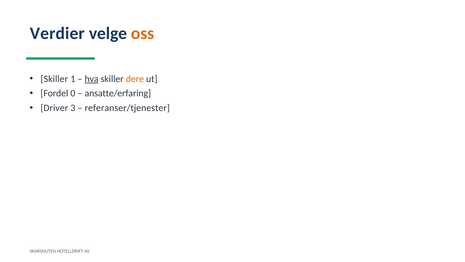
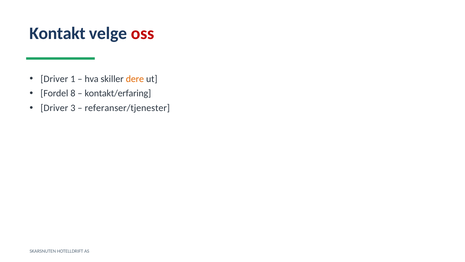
Verdier: Verdier -> Kontakt
oss colour: orange -> red
Skiller at (54, 79): Skiller -> Driver
hva underline: present -> none
0: 0 -> 8
ansatte/erfaring: ansatte/erfaring -> kontakt/erfaring
